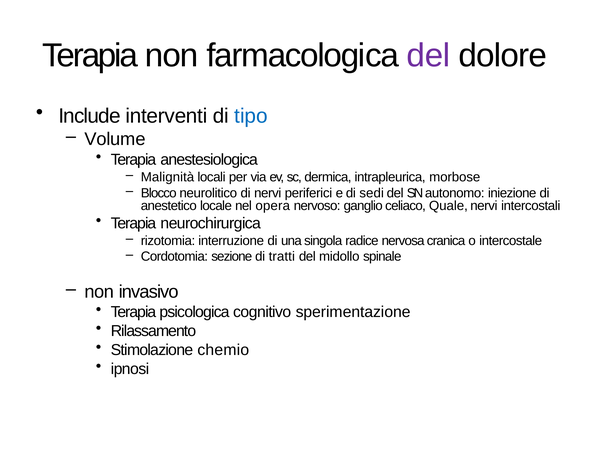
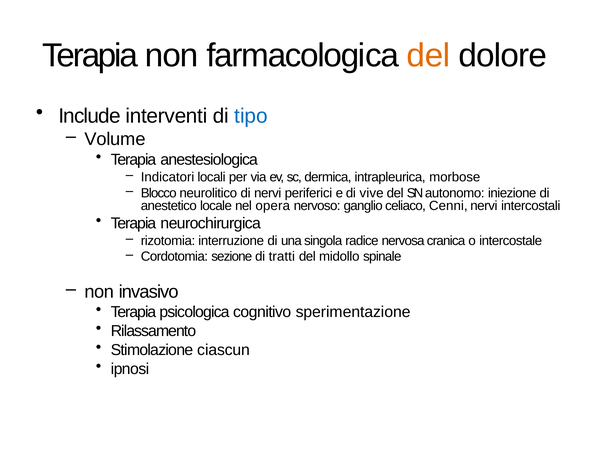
del at (428, 56) colour: purple -> orange
Malignità: Malignità -> Indicatori
sedi: sedi -> vive
Quale: Quale -> Cenni
chemio: chemio -> ciascun
